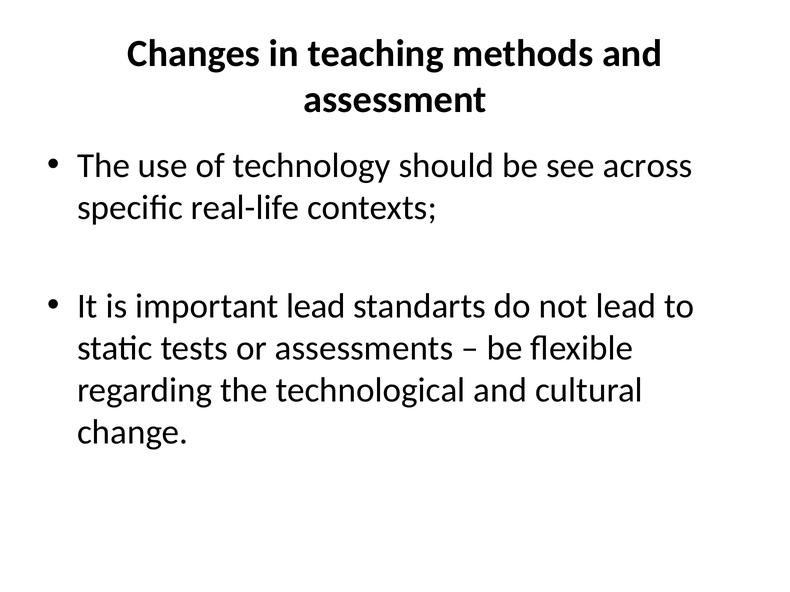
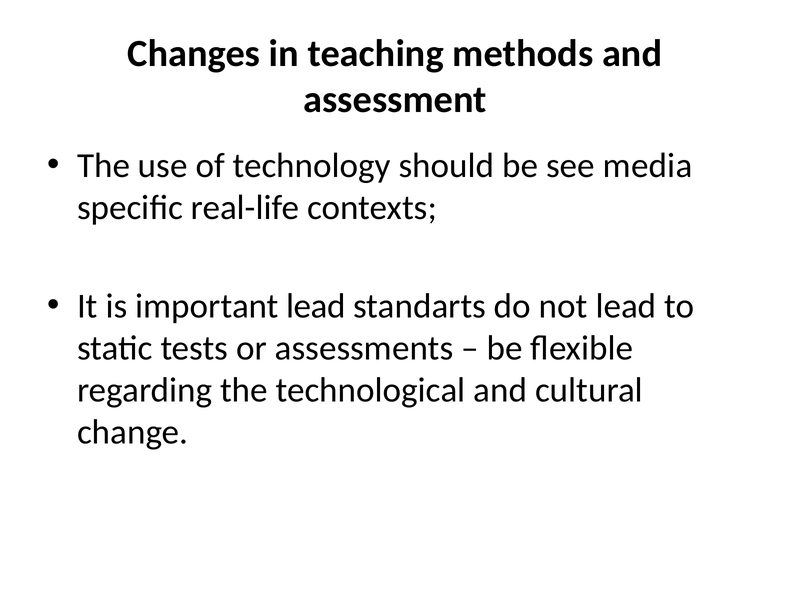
across: across -> media
